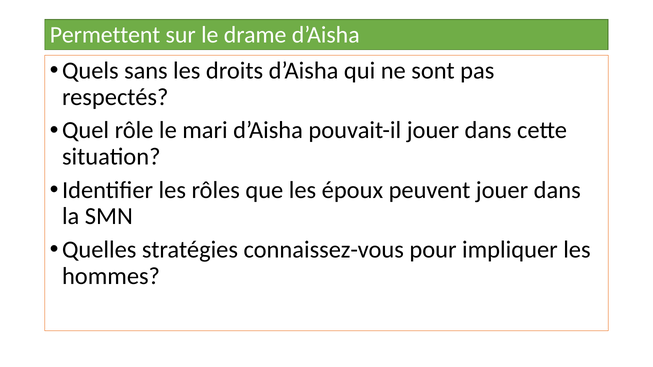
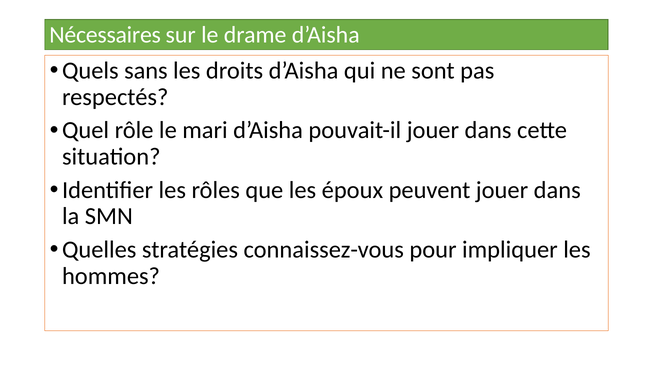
Permettent: Permettent -> Nécessaires
